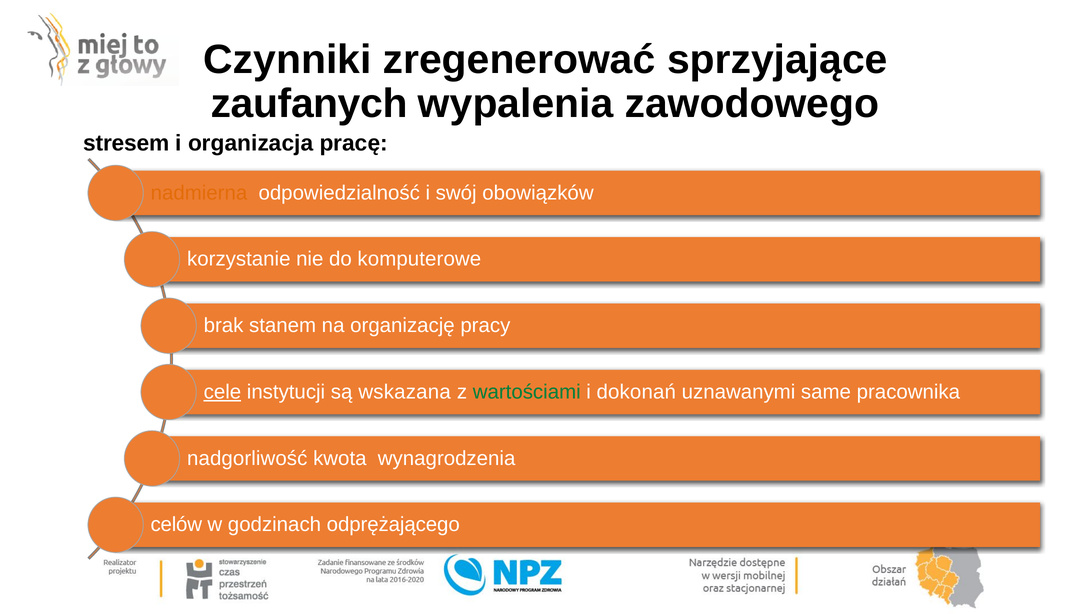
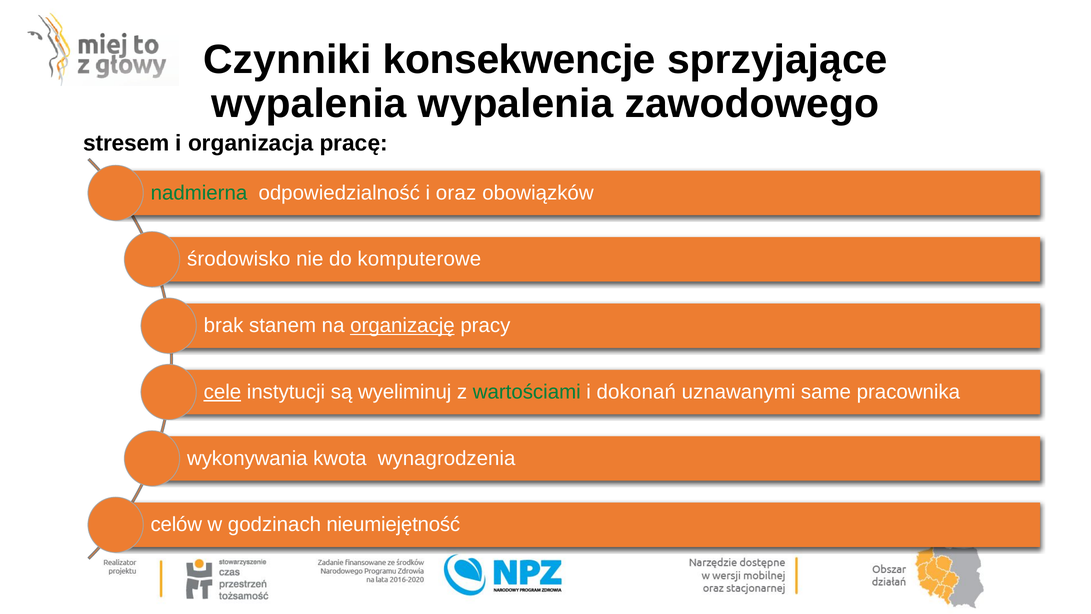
zregenerować: zregenerować -> konsekwencje
zaufanych at (309, 104): zaufanych -> wypalenia
nadmierna colour: orange -> green
swój: swój -> oraz
korzystanie: korzystanie -> środowisko
organizację underline: none -> present
wskazana: wskazana -> wyeliminuj
nadgorliwość: nadgorliwość -> wykonywania
odprężającego: odprężającego -> nieumiejętność
